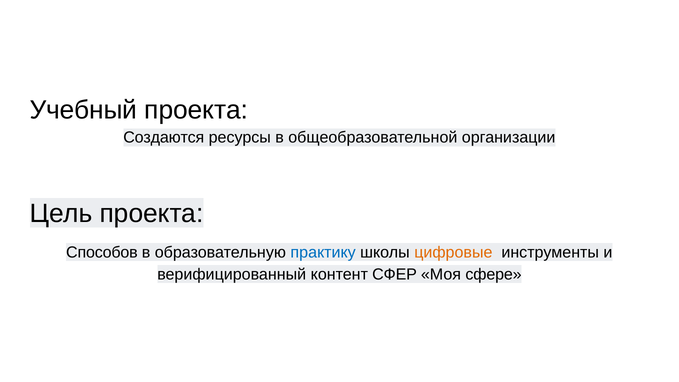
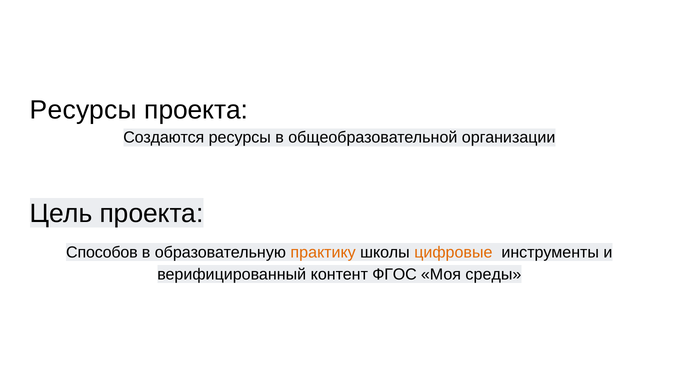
Учебный at (84, 110): Учебный -> Ресурсы
практику colour: blue -> orange
СФЕР: СФЕР -> ФГОС
сфере: сфере -> среды
